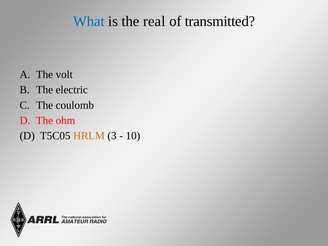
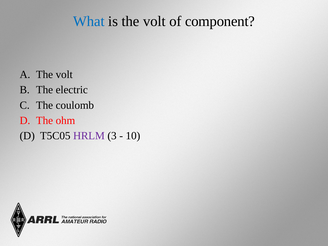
is the real: real -> volt
transmitted: transmitted -> component
HRLM colour: orange -> purple
